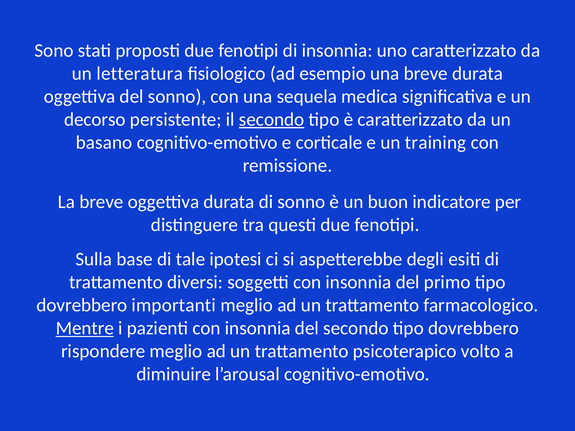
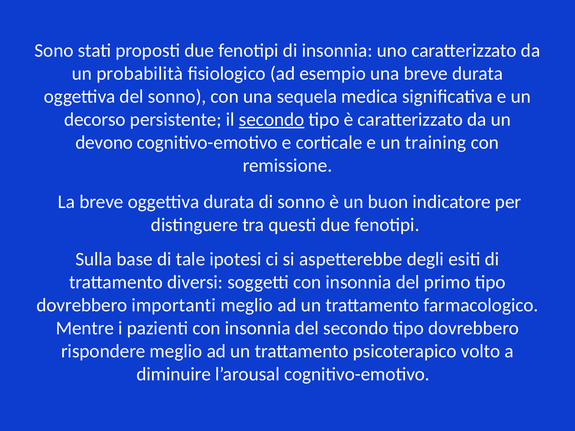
letteratura: letteratura -> probabilità
basano: basano -> devono
Mentre underline: present -> none
